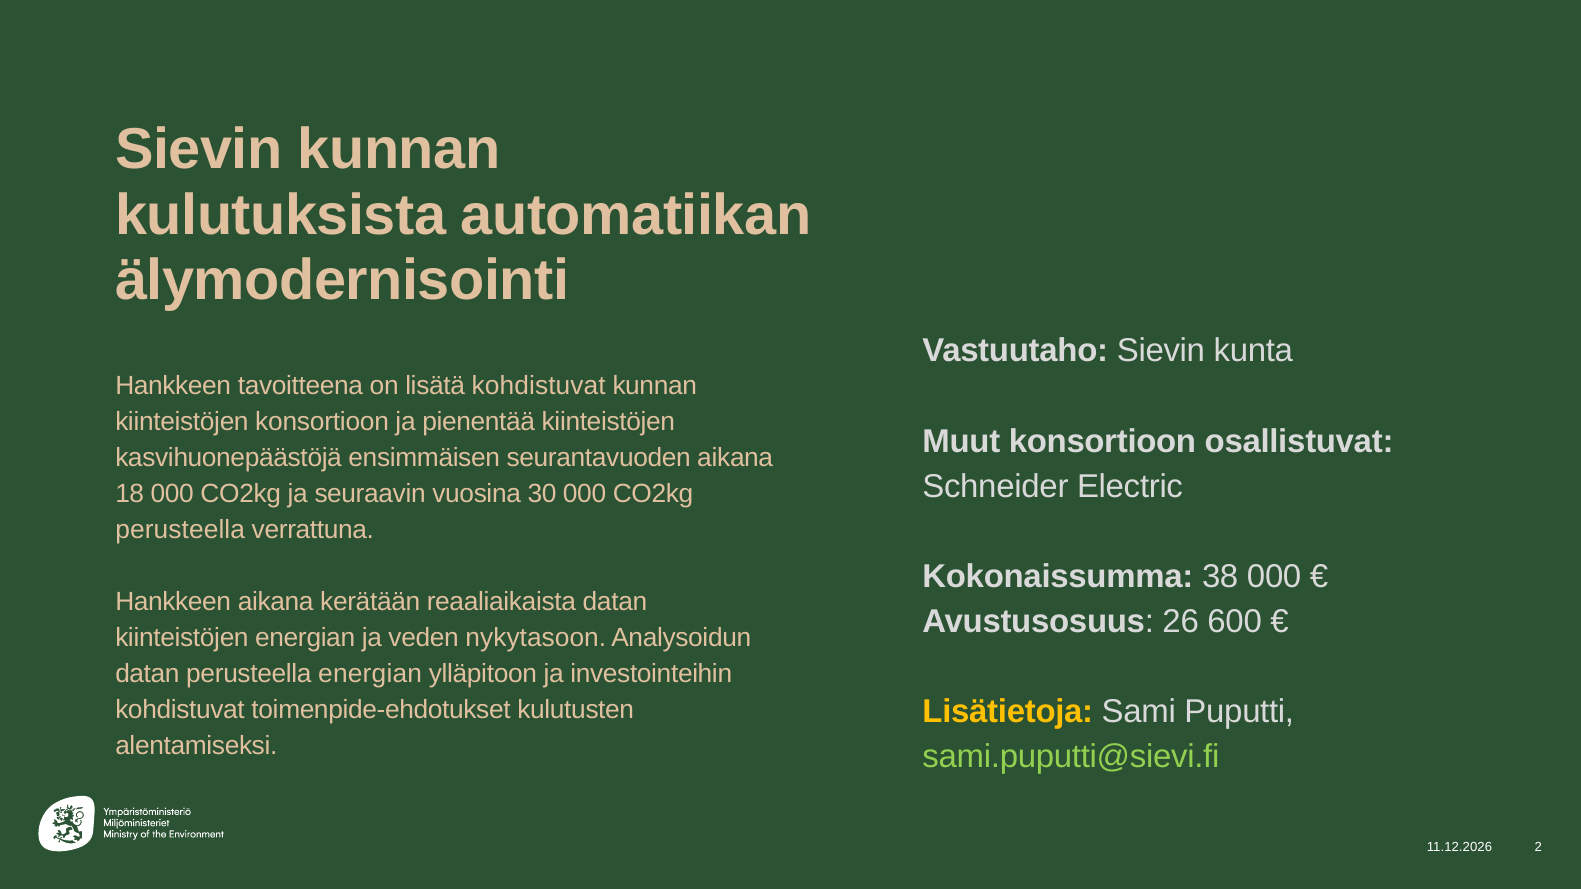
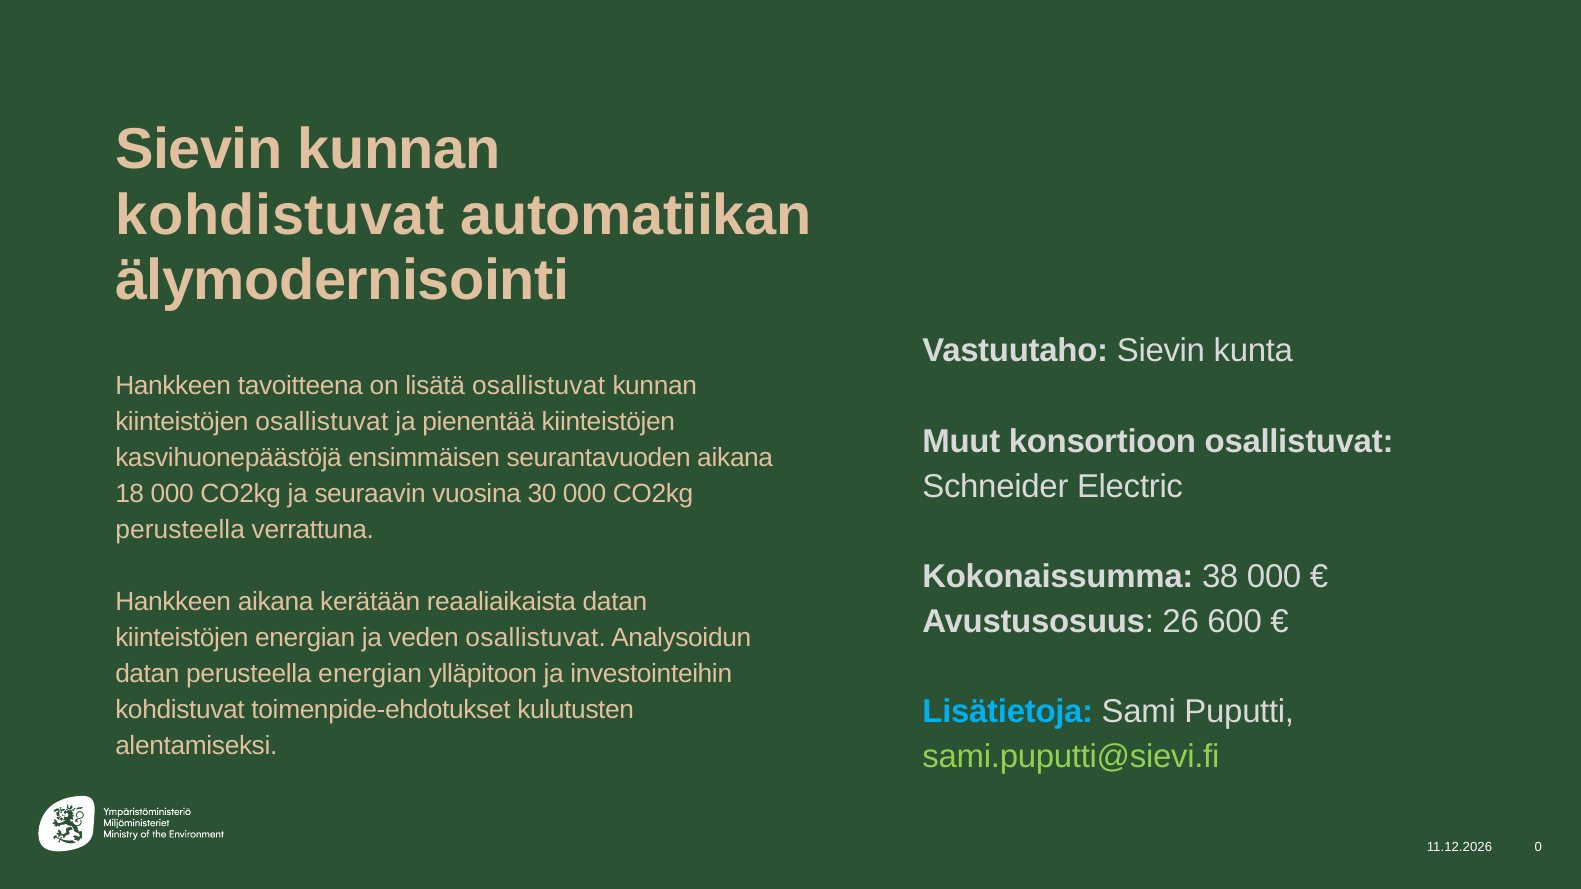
kulutuksista at (281, 215): kulutuksista -> kohdistuvat
lisätä kohdistuvat: kohdistuvat -> osallistuvat
kiinteistöjen konsortioon: konsortioon -> osallistuvat
veden nykytasoon: nykytasoon -> osallistuvat
Lisätietoja colour: yellow -> light blue
2: 2 -> 0
